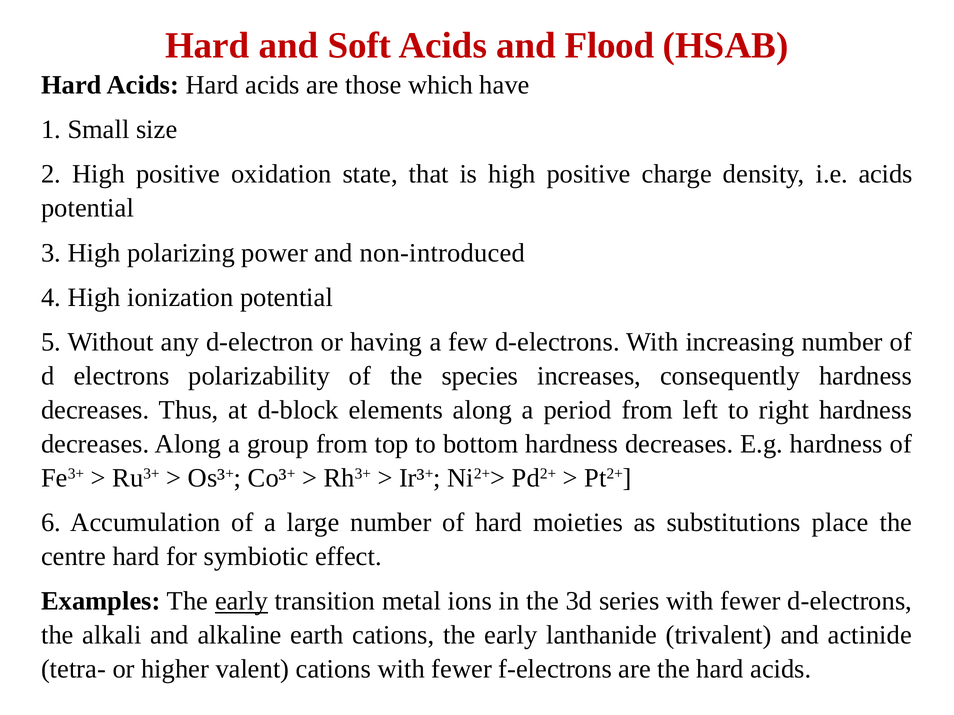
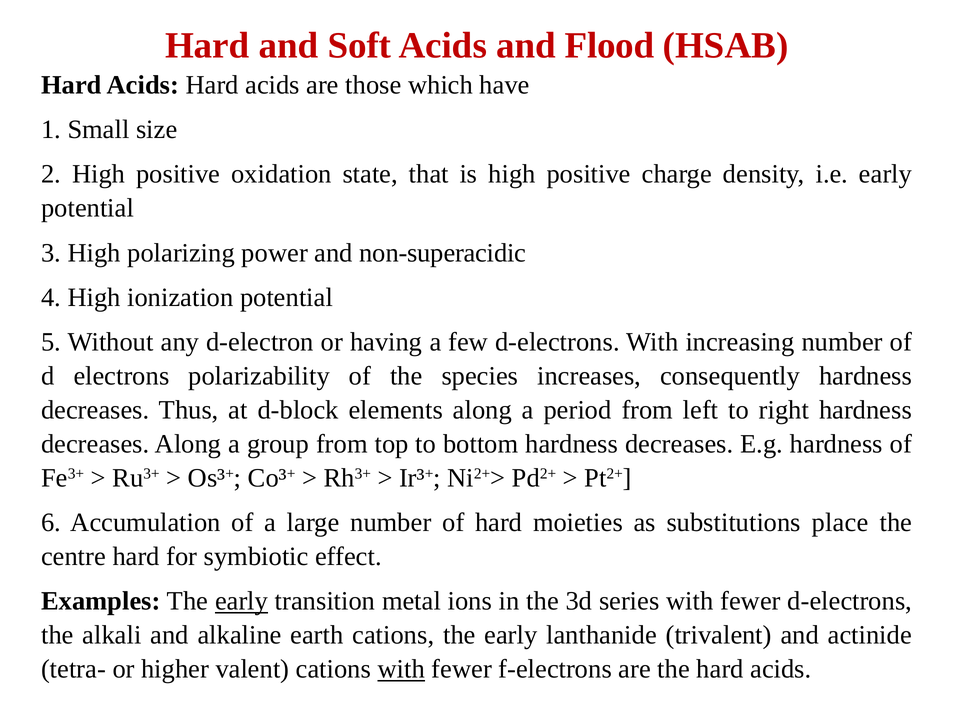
i.e acids: acids -> early
non-introduced: non-introduced -> non-superacidic
with at (401, 670) underline: none -> present
